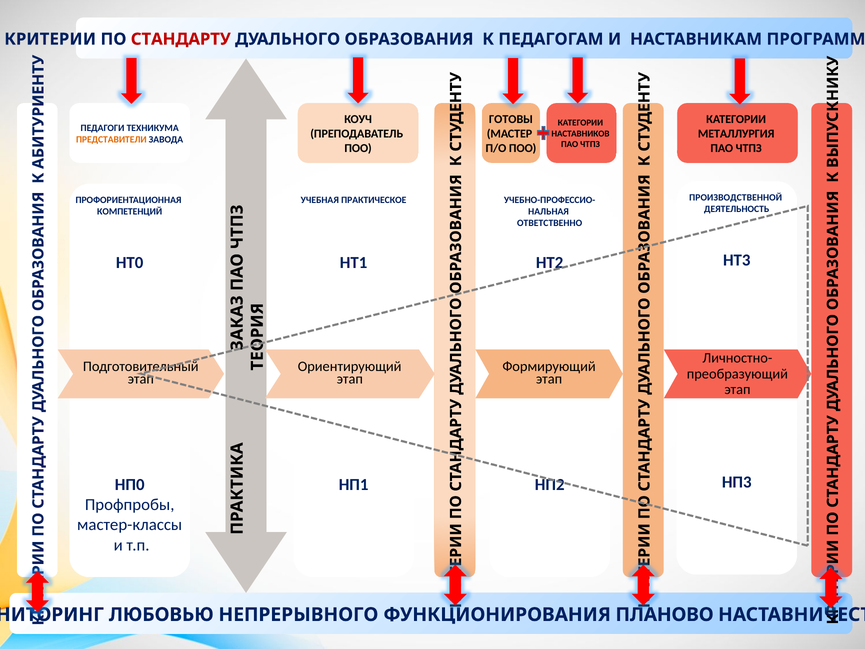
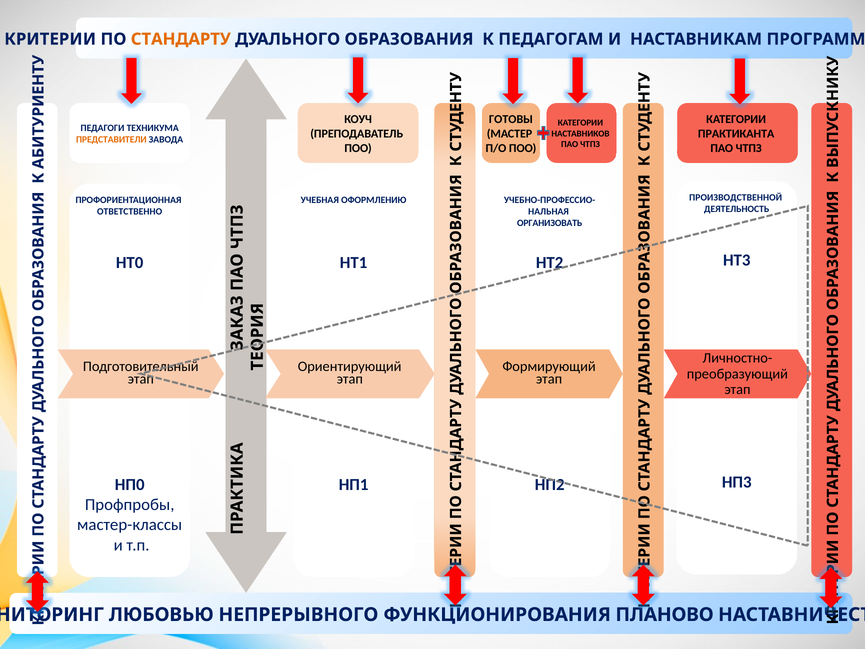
СТАНДАРТУ colour: red -> orange
МЕТАЛЛУРГИЯ: МЕТАЛЛУРГИЯ -> ПРАКТИКАНТА
ПРАКТИЧЕСКОЕ: ПРАКТИЧЕСКОЕ -> ОФОРМЛЕНИЮ
КОМПЕТЕНЦИЙ: КОМПЕТЕНЦИЙ -> ОТВЕТСТВЕННО
ОТВЕТСТВЕННО: ОТВЕТСТВЕННО -> ОРГАНИЗОВАТЬ
